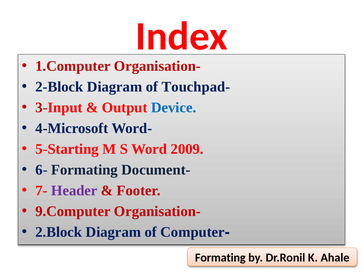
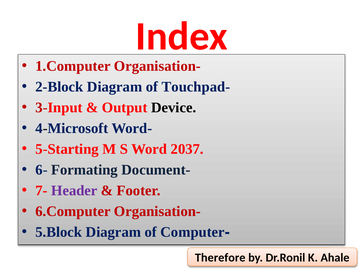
Device colour: blue -> black
2009: 2009 -> 2037
9.Computer: 9.Computer -> 6.Computer
2.Block: 2.Block -> 5.Block
Formating at (220, 258): Formating -> Therefore
